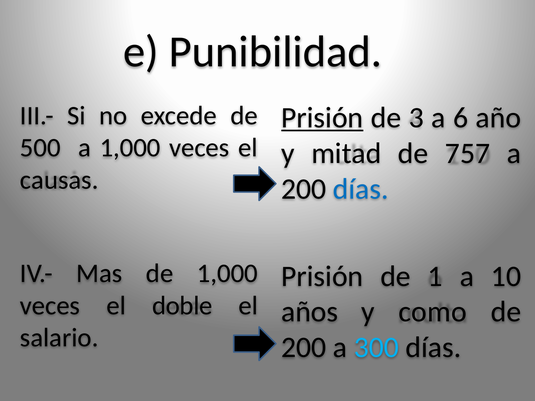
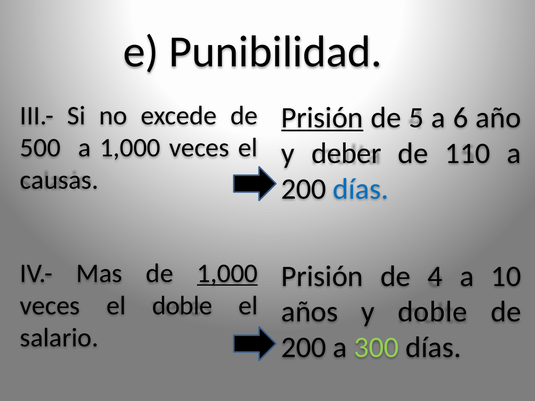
3: 3 -> 5
mitad: mitad -> deber
757: 757 -> 110
1,000 at (227, 274) underline: none -> present
1: 1 -> 4
y como: como -> doble
300 colour: light blue -> light green
